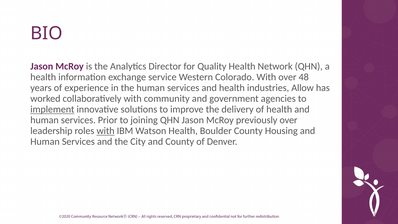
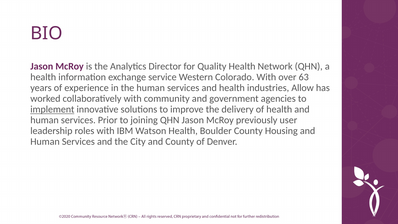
48: 48 -> 63
previously over: over -> user
with at (106, 131) underline: present -> none
